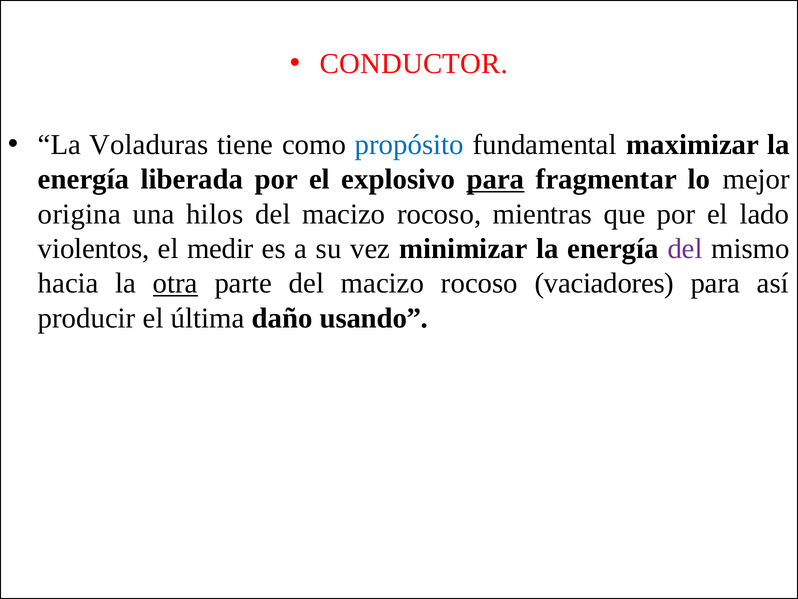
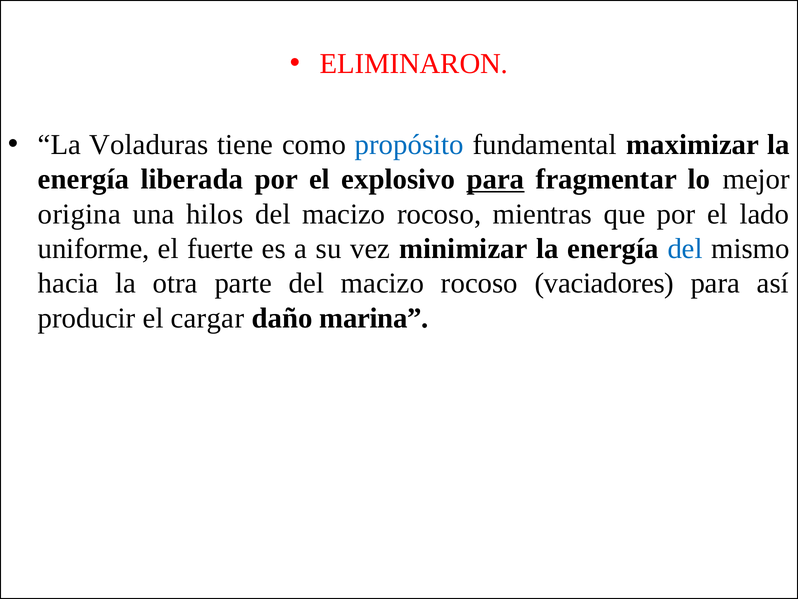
CONDUCTOR: CONDUCTOR -> ELIMINARON
violentos: violentos -> uniforme
medir: medir -> fuerte
del at (685, 249) colour: purple -> blue
otra underline: present -> none
última: última -> cargar
usando: usando -> marina
